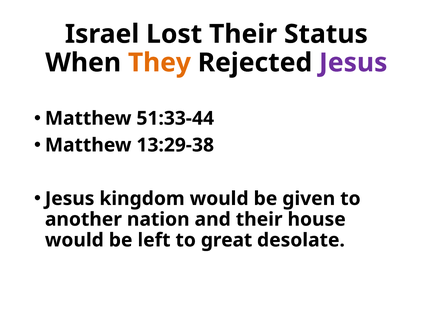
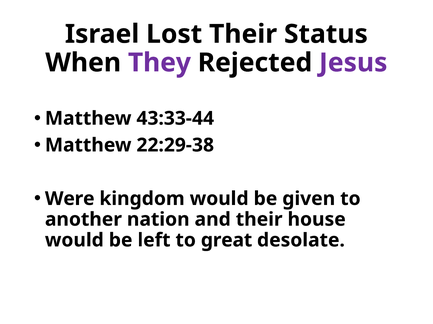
They colour: orange -> purple
51:33-44: 51:33-44 -> 43:33-44
13:29-38: 13:29-38 -> 22:29-38
Jesus at (70, 199): Jesus -> Were
